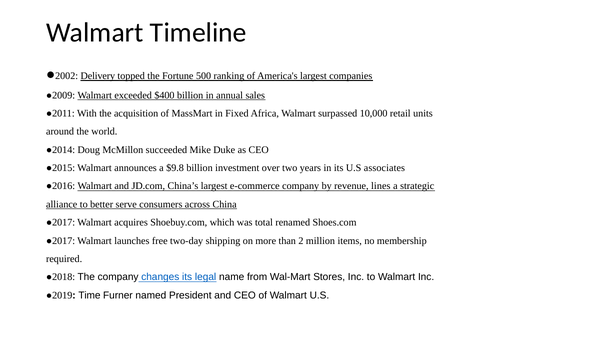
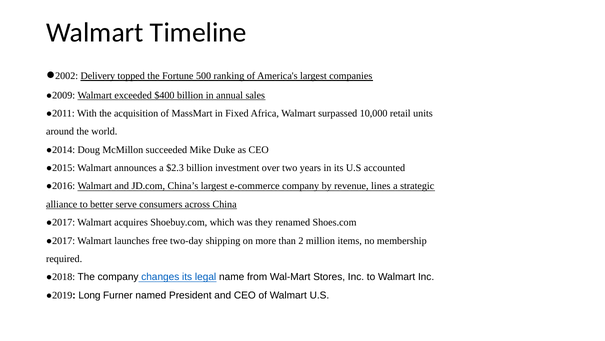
$9.8: $9.8 -> $2.3
associates: associates -> accounted
total: total -> they
Time: Time -> Long
